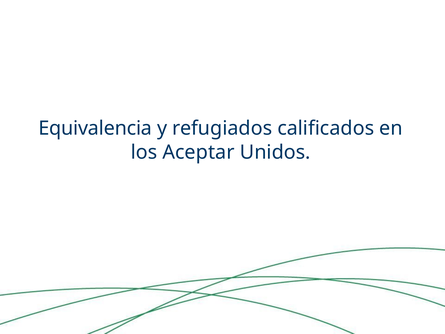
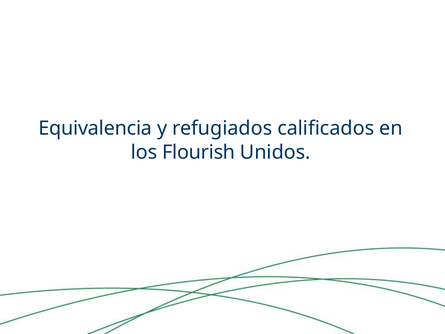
Aceptar: Aceptar -> Flourish
